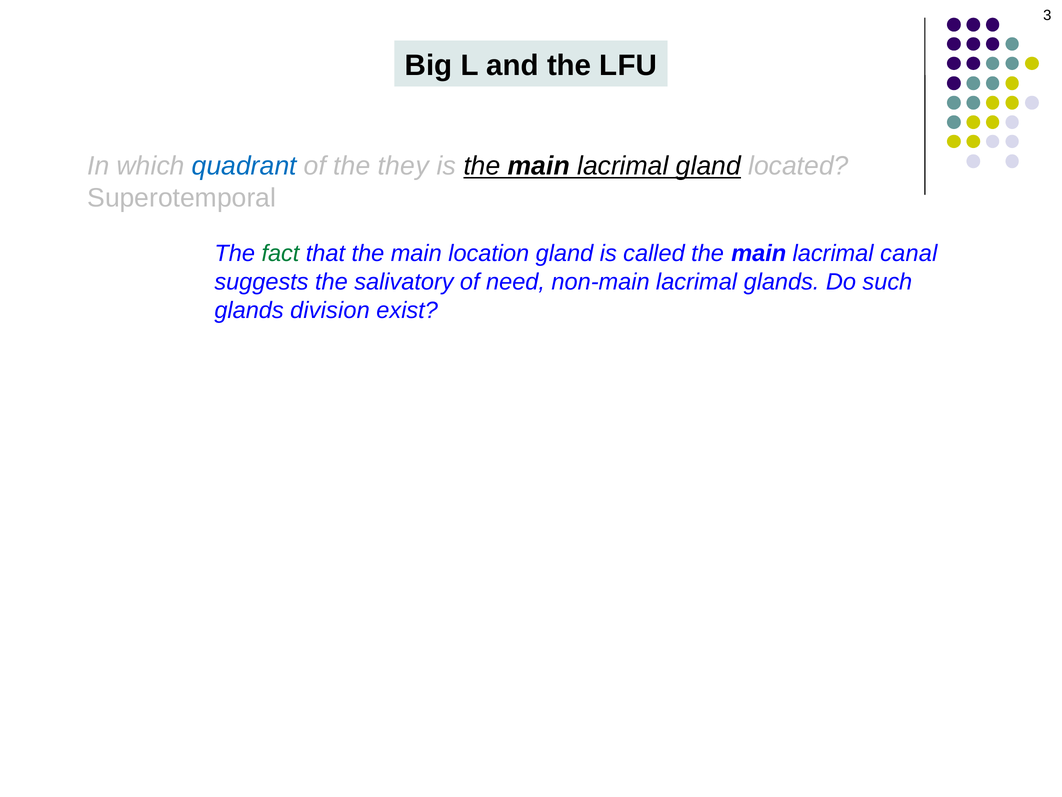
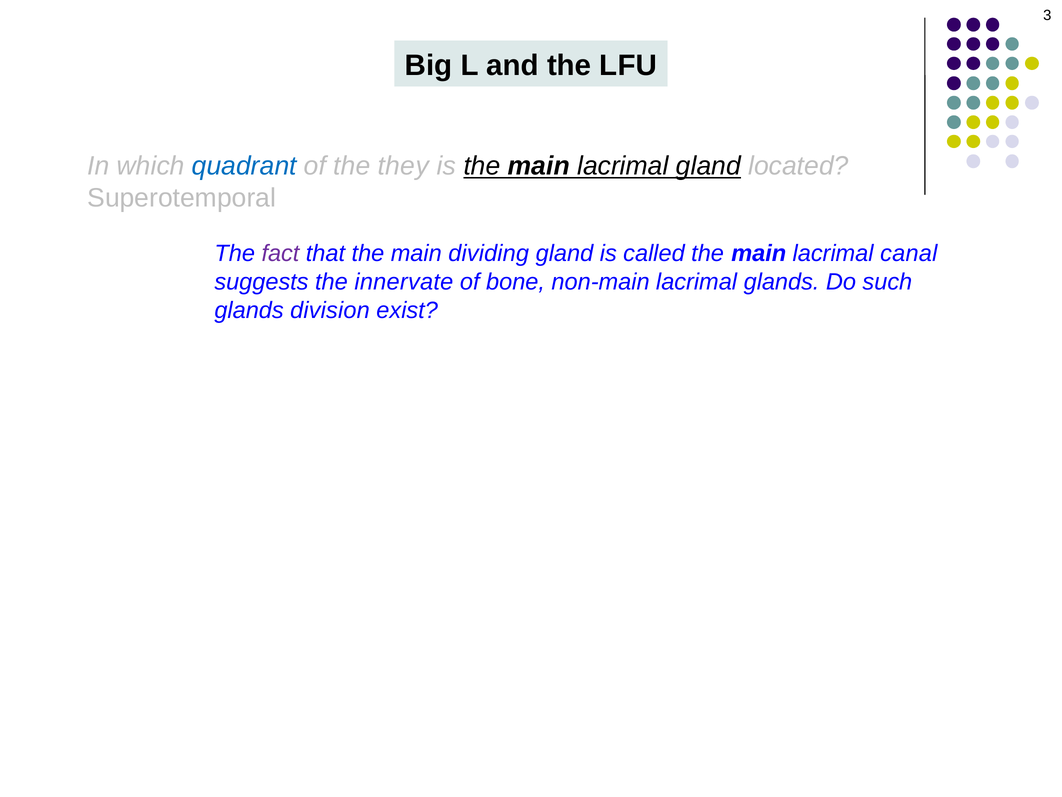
fact colour: green -> purple
location: location -> dividing
salivatory: salivatory -> innervate
need: need -> bone
